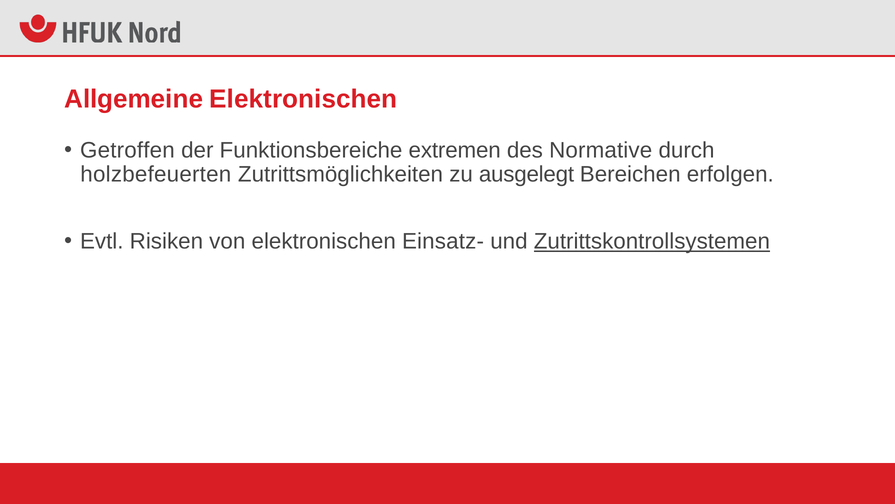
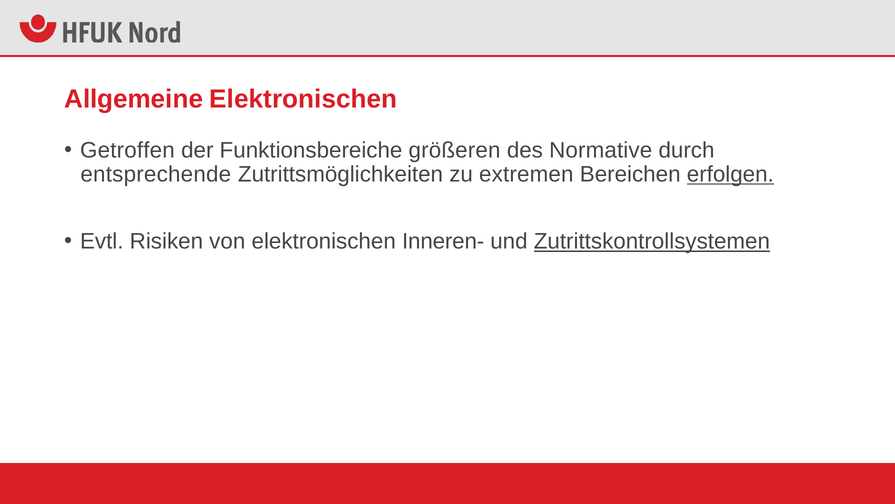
extremen: extremen -> größeren
holzbefeuerten: holzbefeuerten -> entsprechende
ausgelegt: ausgelegt -> extremen
erfolgen underline: none -> present
Einsatz-: Einsatz- -> Inneren-
